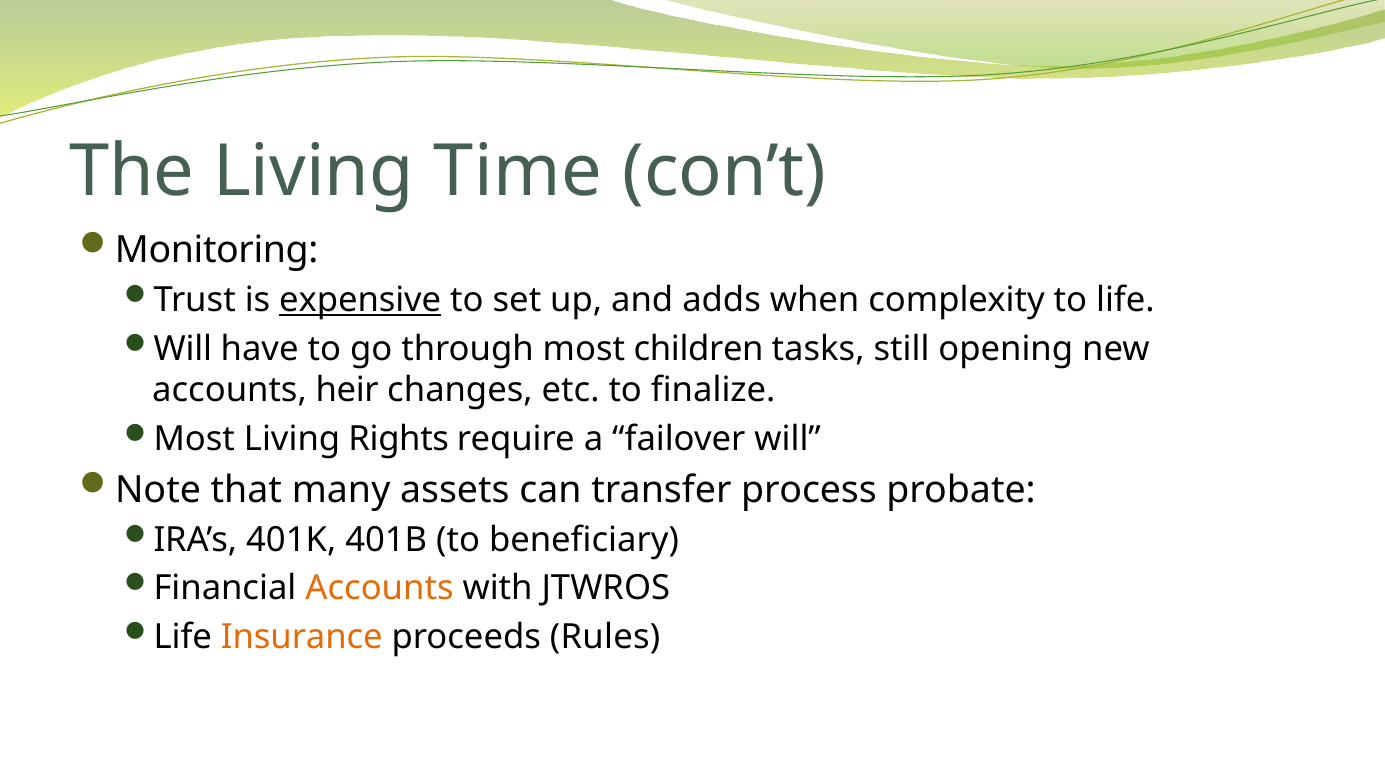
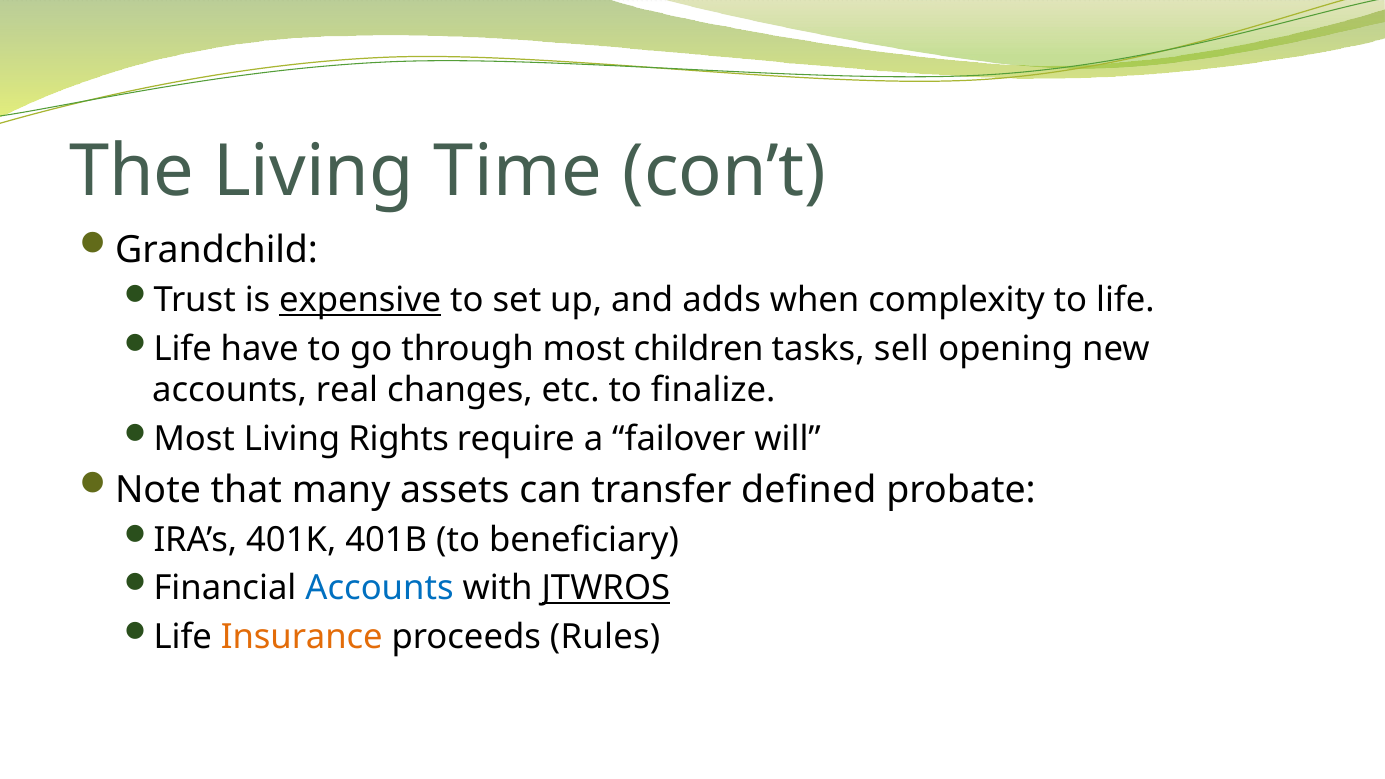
Monitoring: Monitoring -> Grandchild
Will at (183, 349): Will -> Life
still: still -> sell
heir: heir -> real
process: process -> defined
Accounts at (380, 588) colour: orange -> blue
JTWROS underline: none -> present
